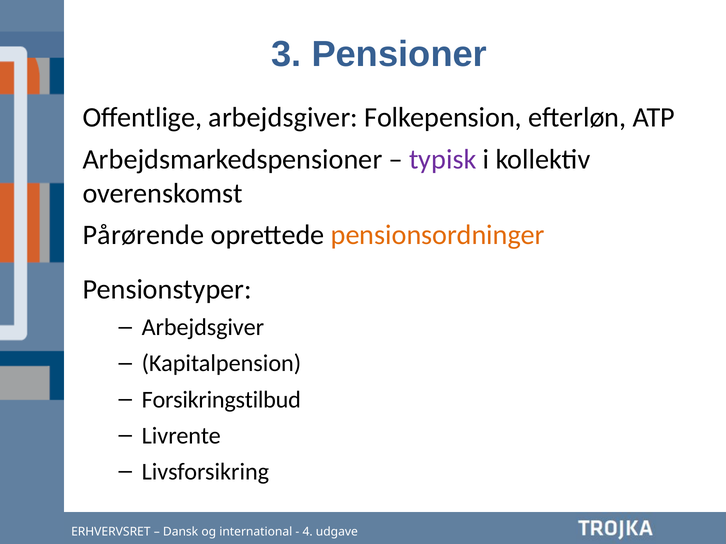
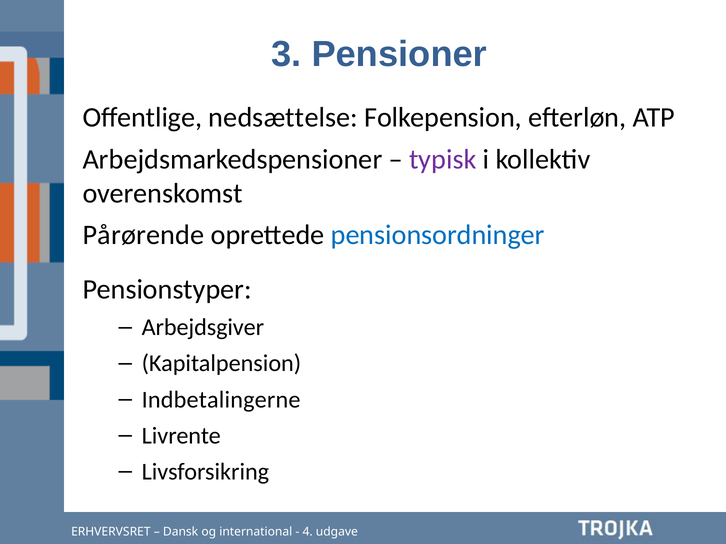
Offentlige arbejdsgiver: arbejdsgiver -> nedsættelse
pensionsordninger colour: orange -> blue
Forsikringstilbud: Forsikringstilbud -> Indbetalingerne
